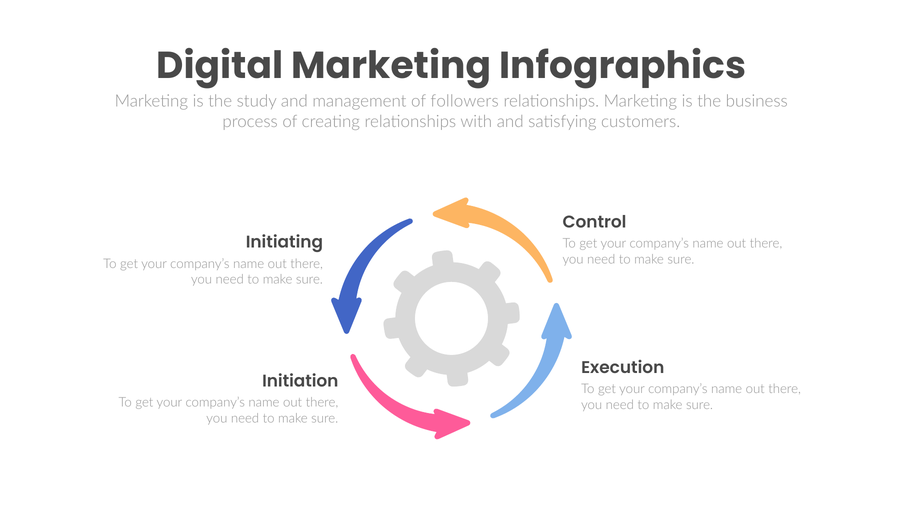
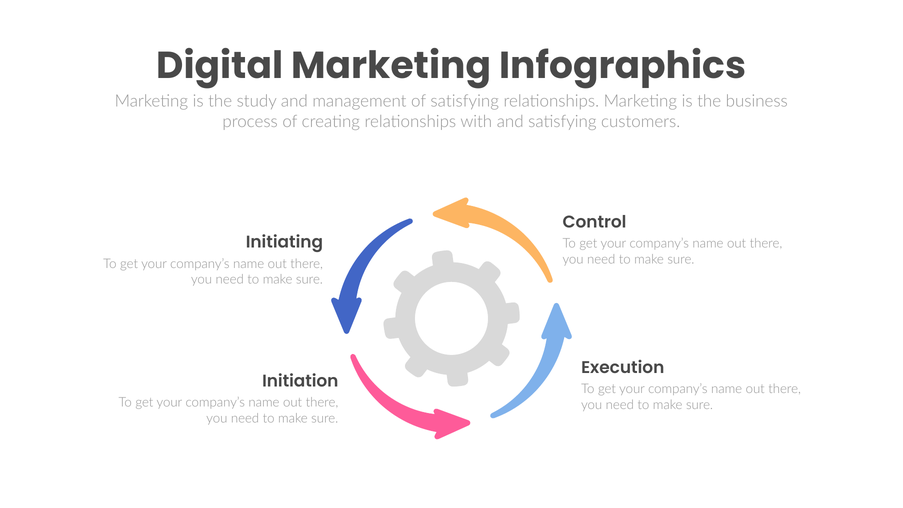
followers at (465, 101): followers -> satisfying
